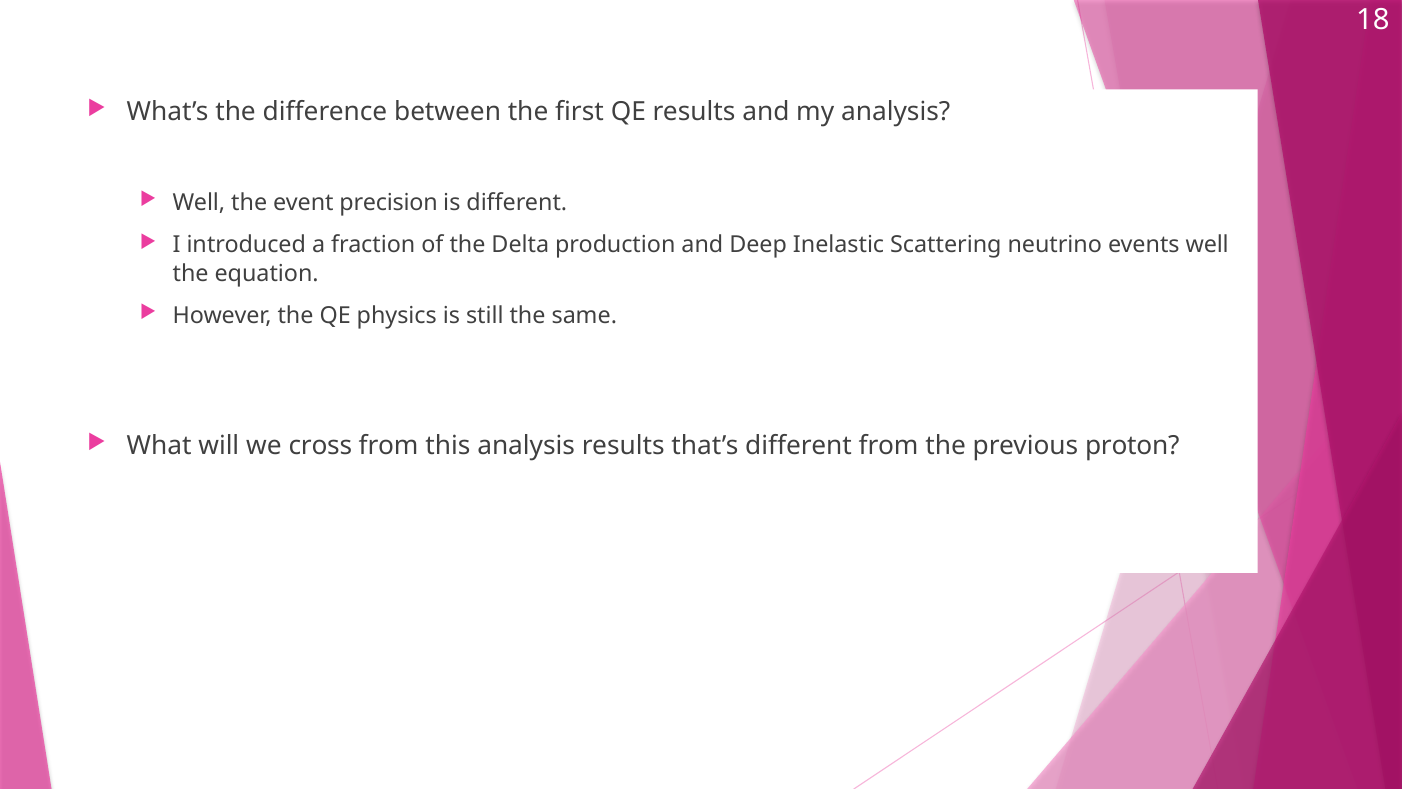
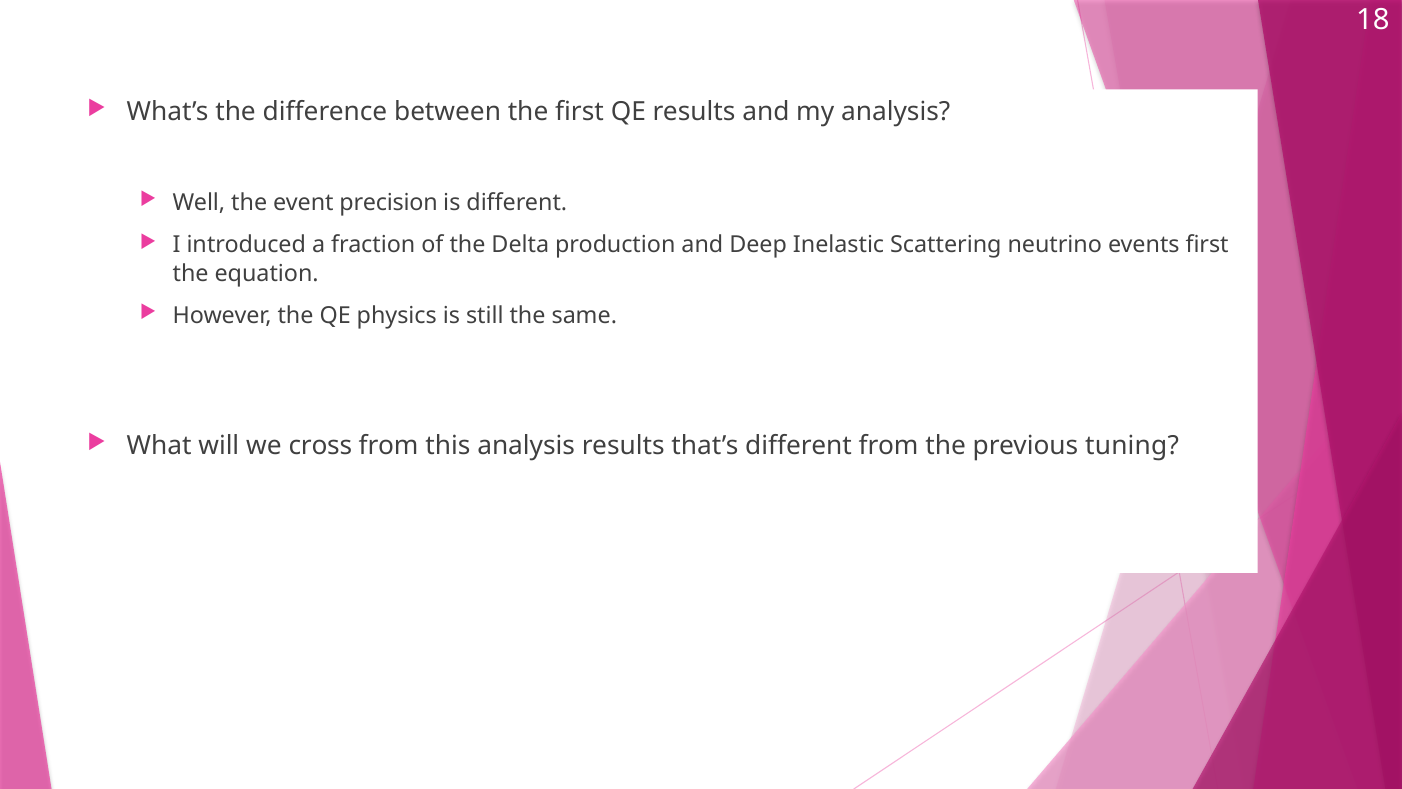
events well: well -> first
proton: proton -> tuning
